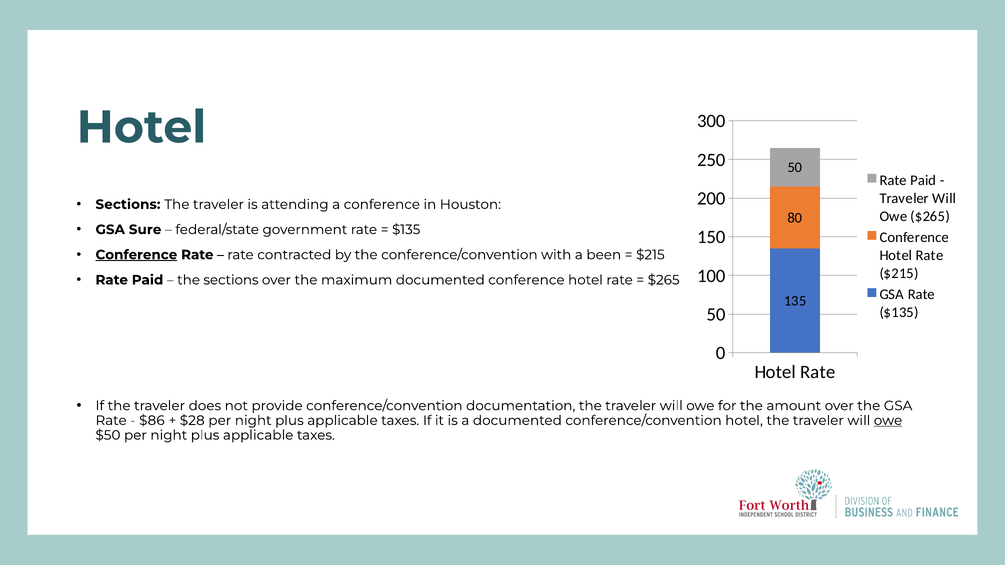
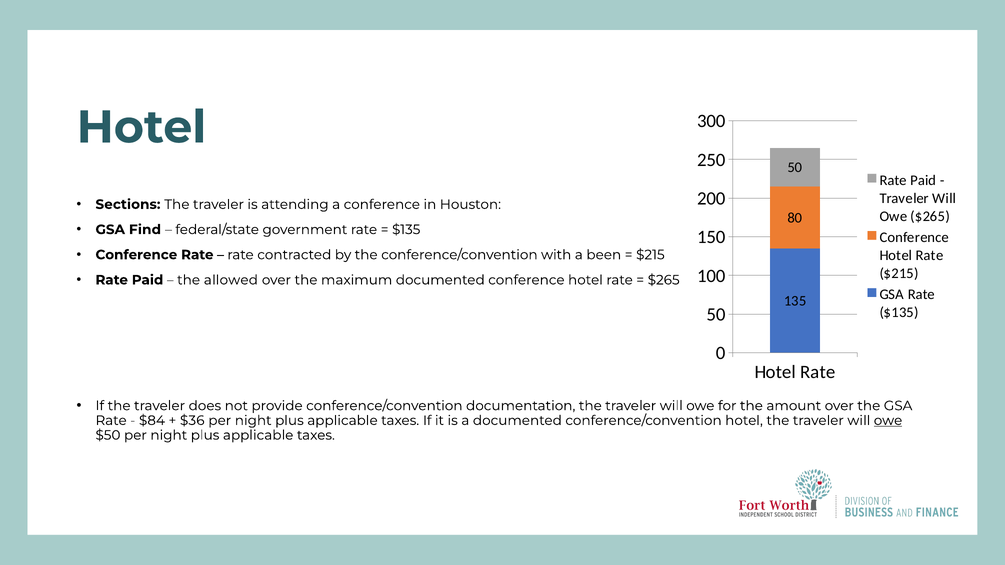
Sure: Sure -> Find
Conference at (136, 255) underline: present -> none
the sections: sections -> allowed
$86: $86 -> $84
$28: $28 -> $36
